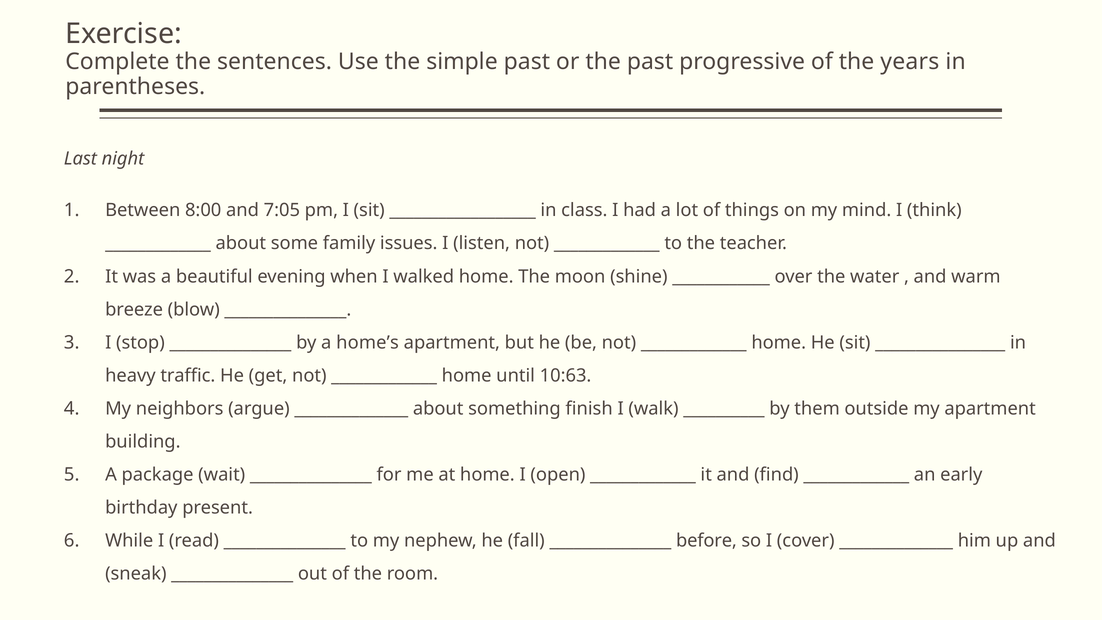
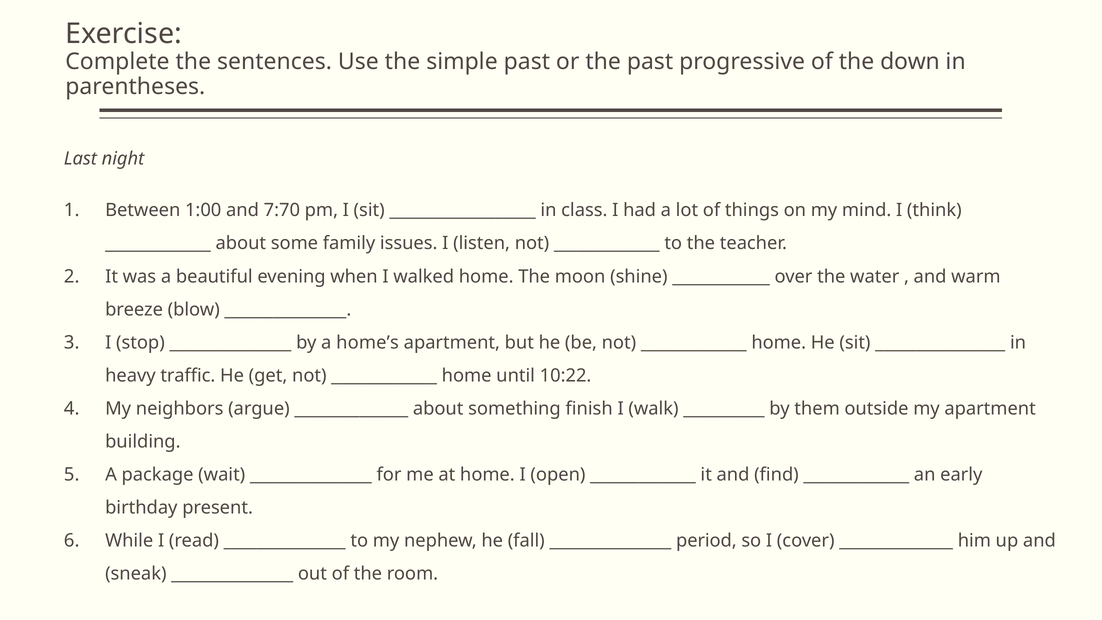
years: years -> down
8:00: 8:00 -> 1:00
7:05: 7:05 -> 7:70
10:63: 10:63 -> 10:22
before: before -> period
